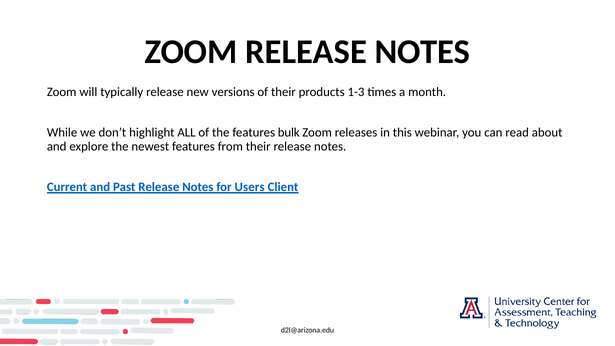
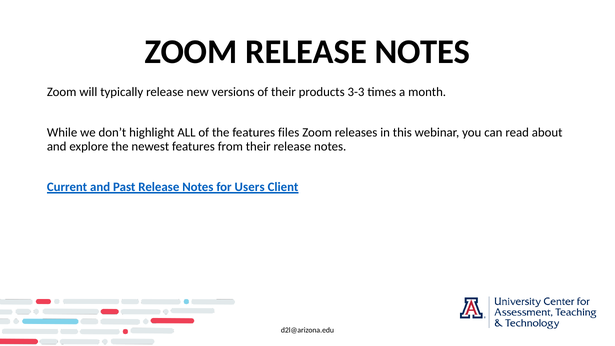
1-3: 1-3 -> 3-3
bulk: bulk -> files
